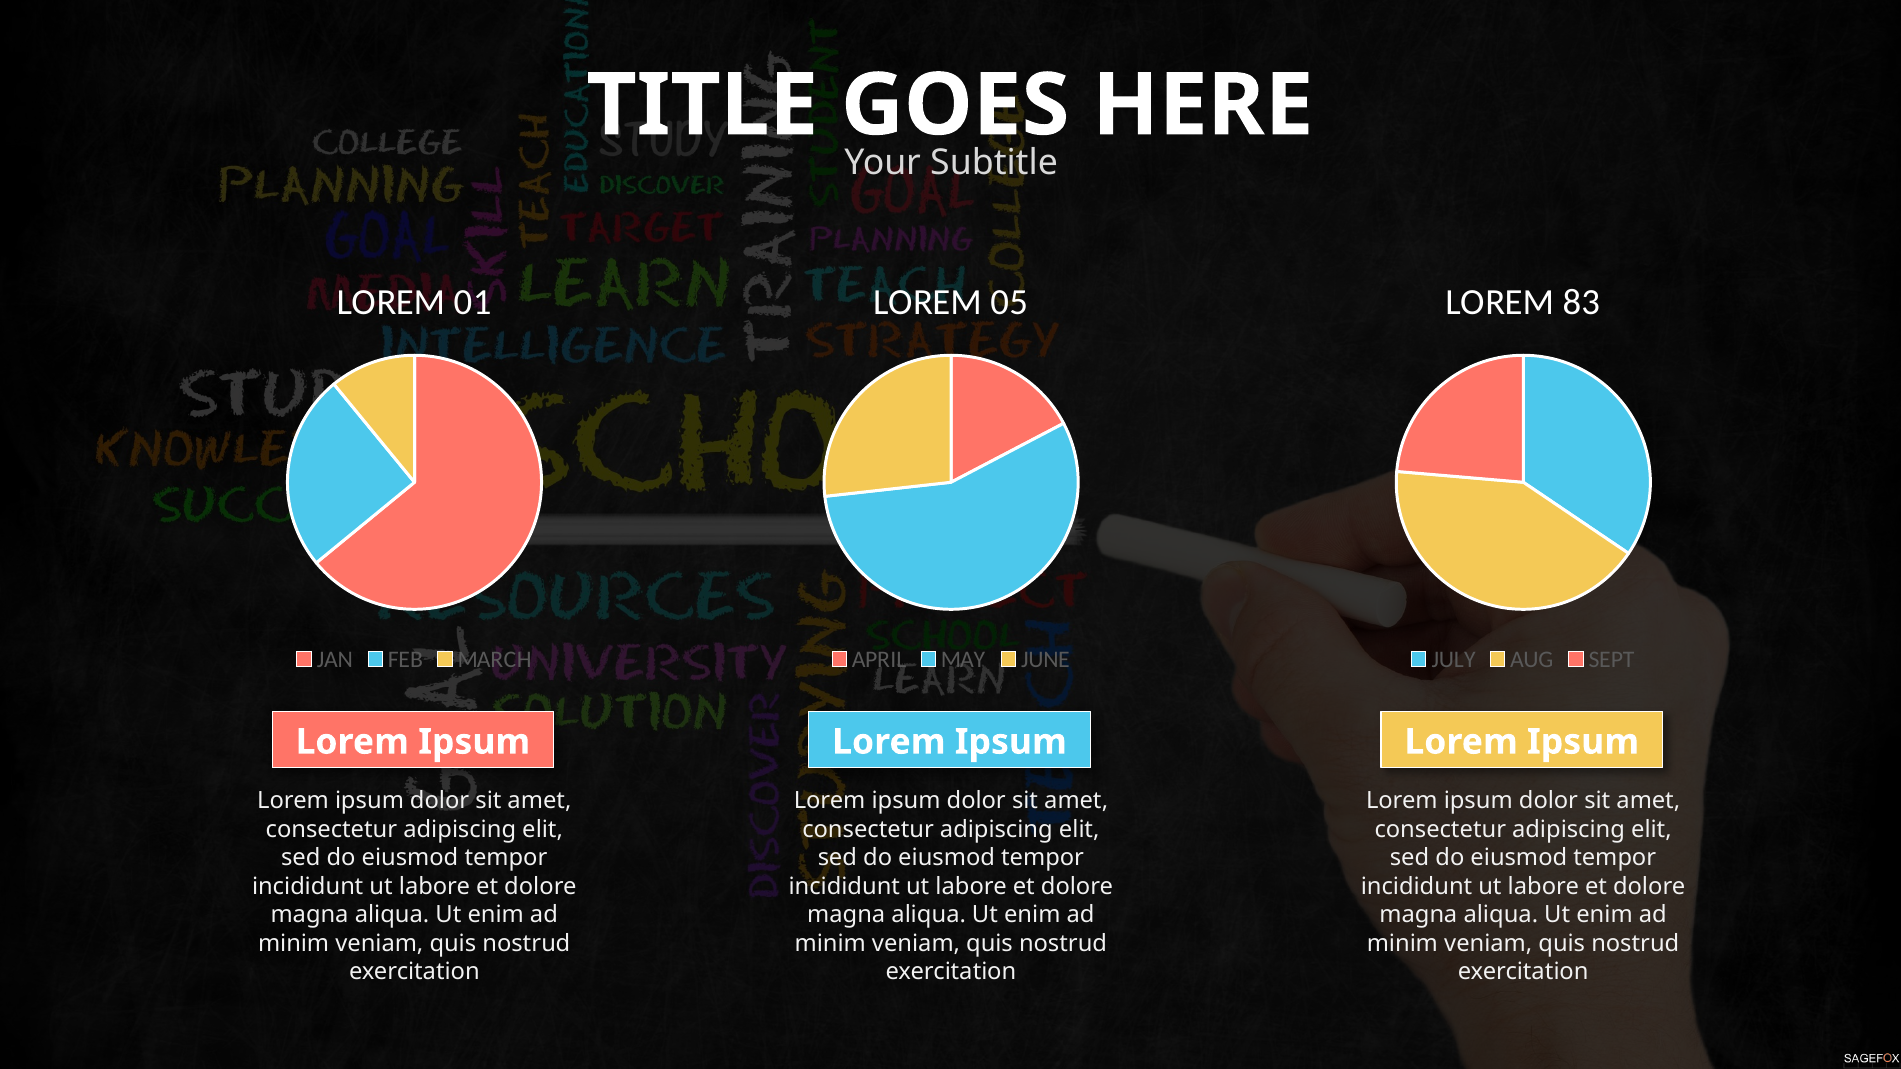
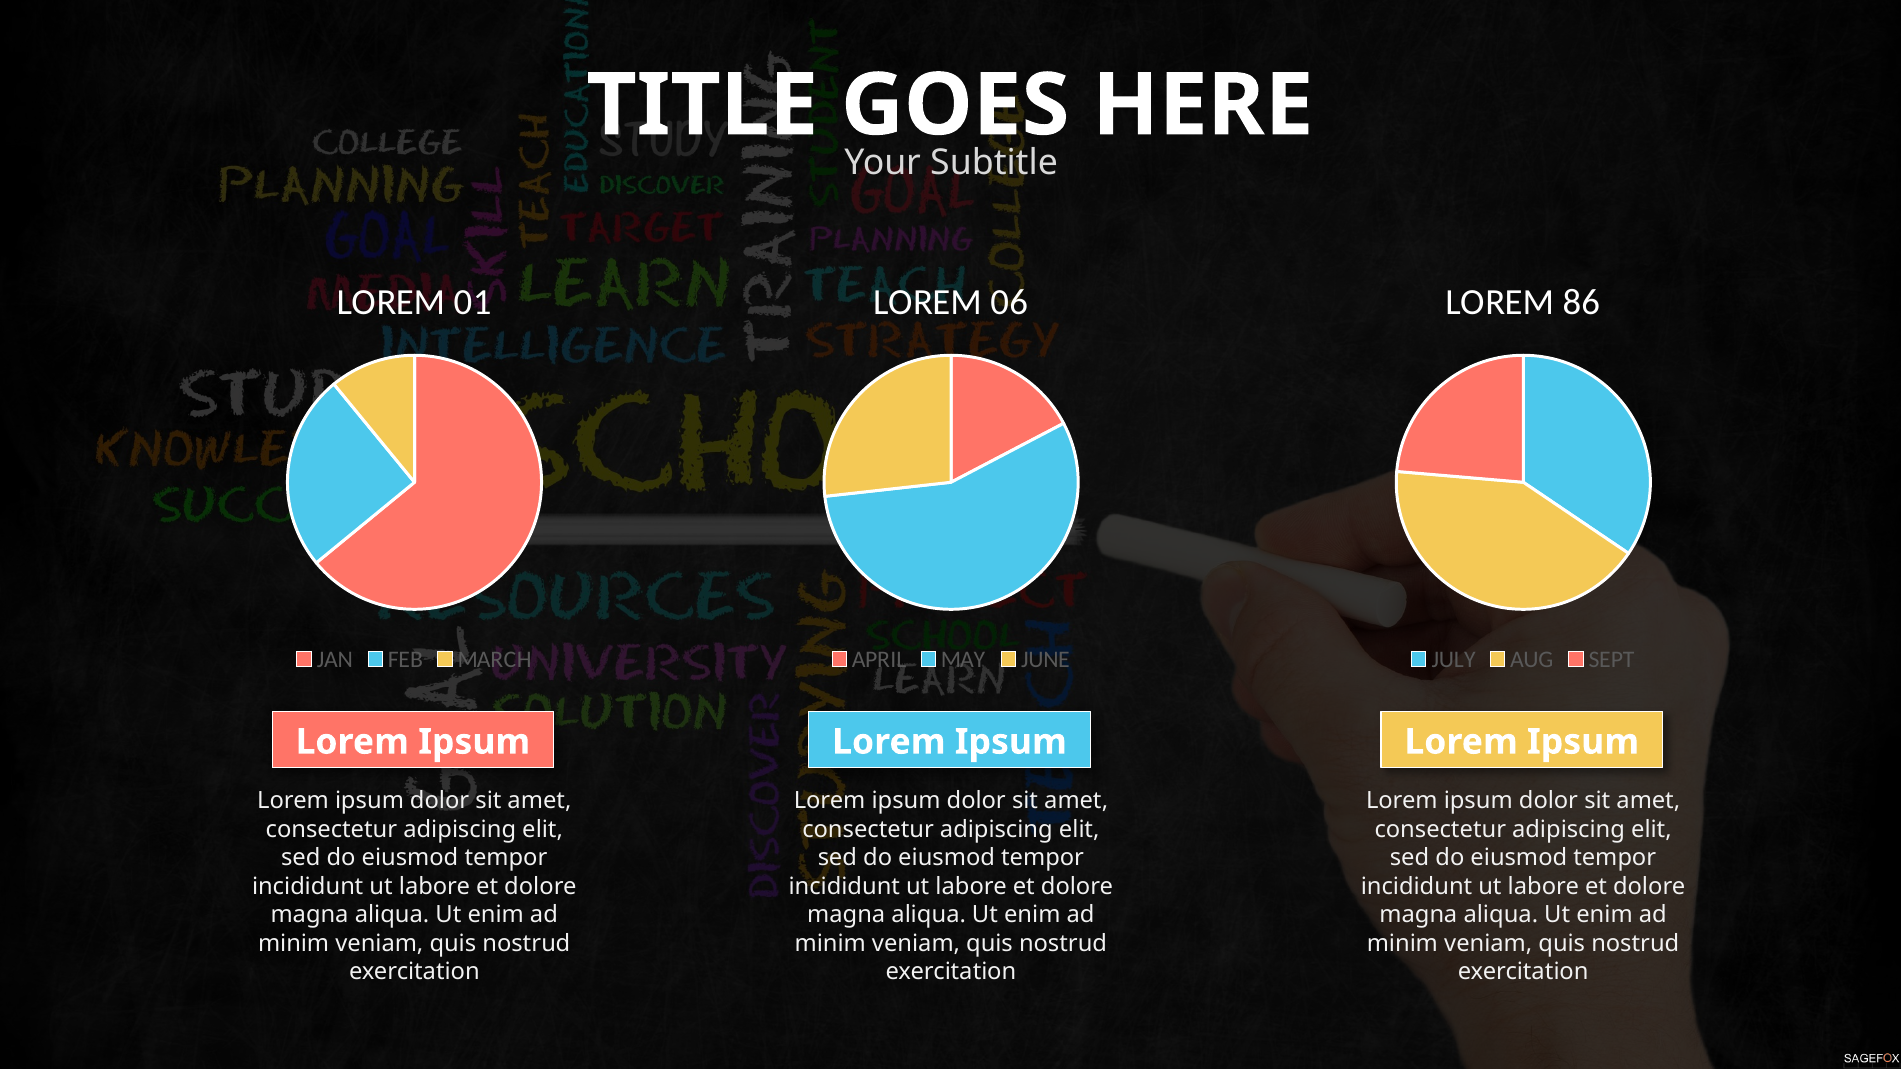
05: 05 -> 06
83: 83 -> 86
